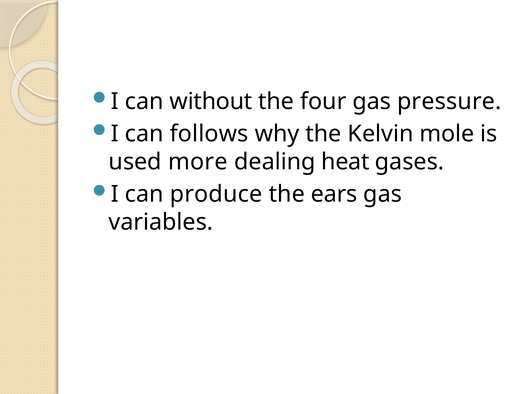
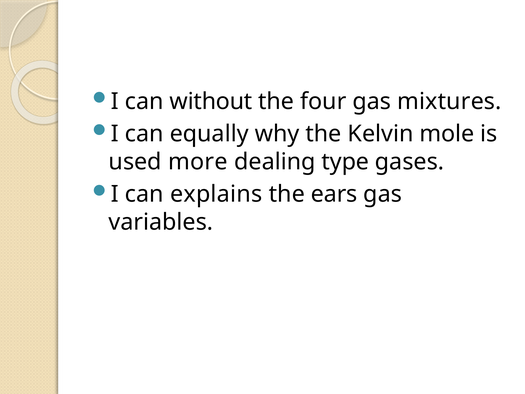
pressure: pressure -> mixtures
follows: follows -> equally
heat: heat -> type
produce: produce -> explains
